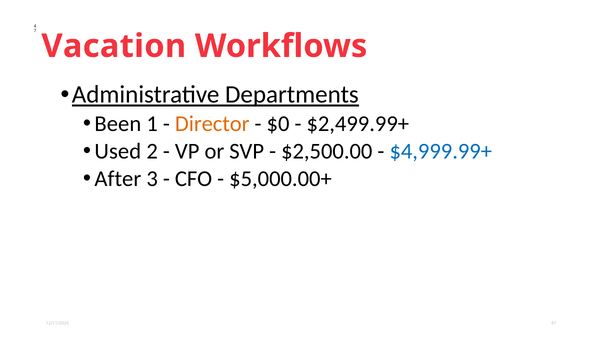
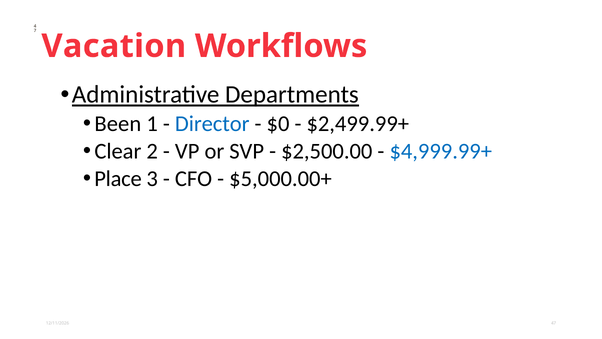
Director colour: orange -> blue
Used: Used -> Clear
After: After -> Place
